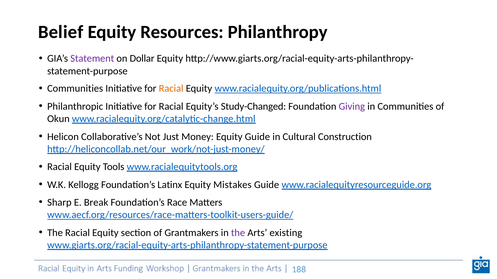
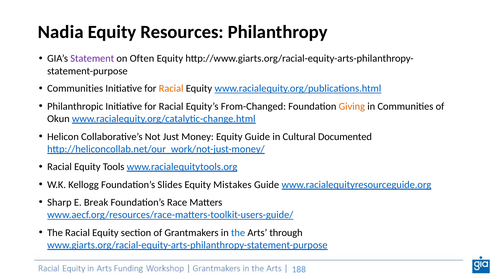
Belief: Belief -> Nadia
Dollar: Dollar -> Often
Study-Changed: Study-Changed -> From-Changed
Giving colour: purple -> orange
Construction: Construction -> Documented
Latinx: Latinx -> Slides
the at (238, 233) colour: purple -> blue
existing: existing -> through
